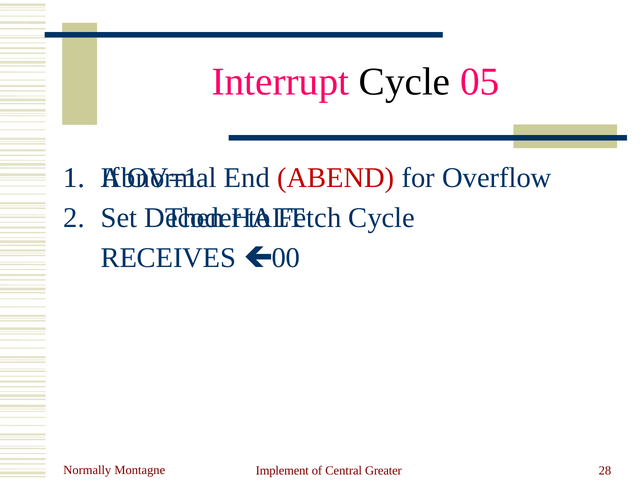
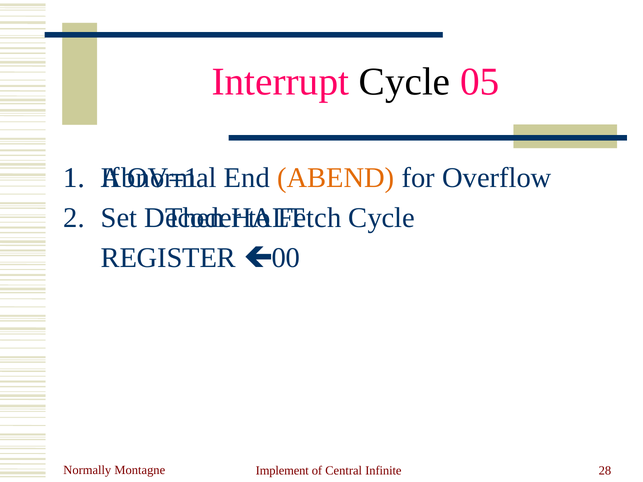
ABEND colour: red -> orange
RECEIVES: RECEIVES -> REGISTER
Greater: Greater -> Infinite
